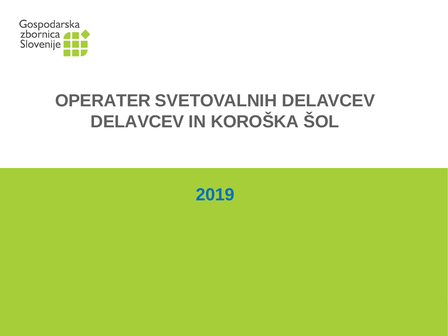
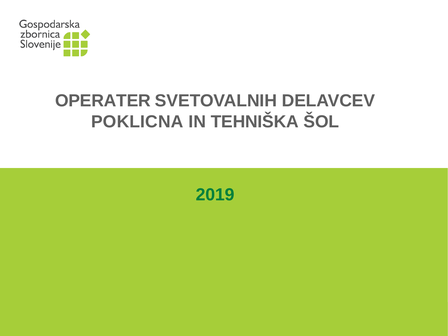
DELAVCEV at (137, 122): DELAVCEV -> POKLICNA
KOROŠKA: KOROŠKA -> TEHNIŠKA
2019 colour: blue -> green
